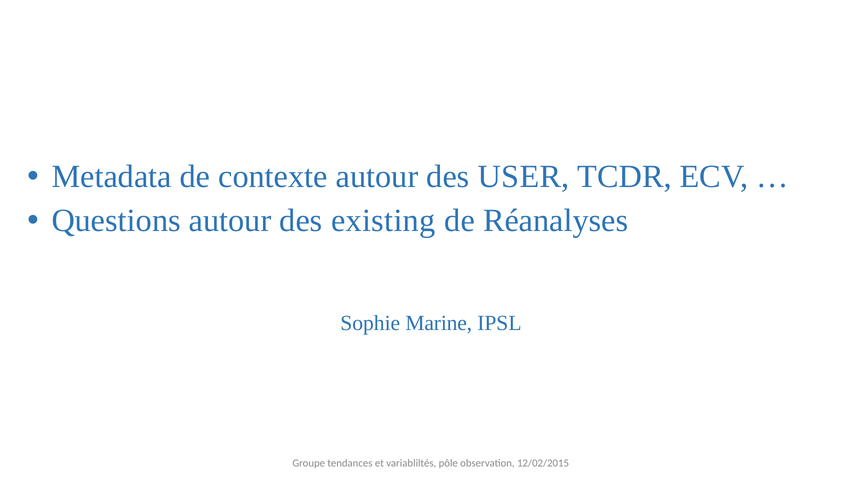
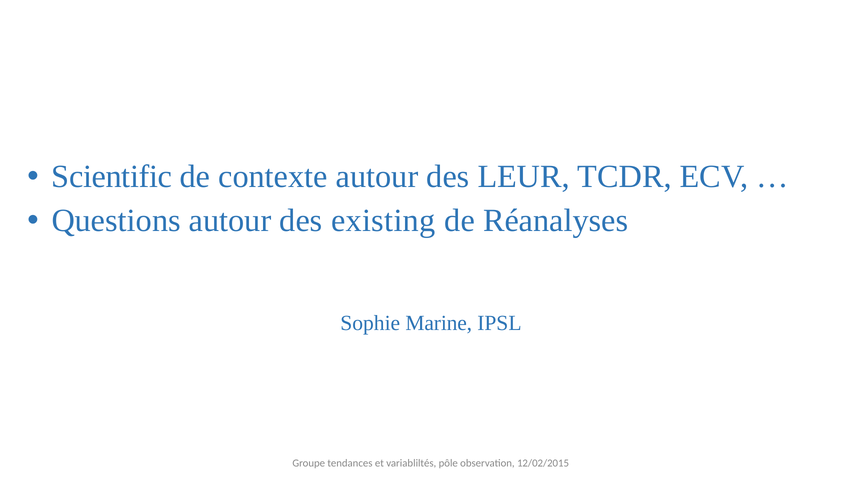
Metadata: Metadata -> Scientific
USER: USER -> LEUR
